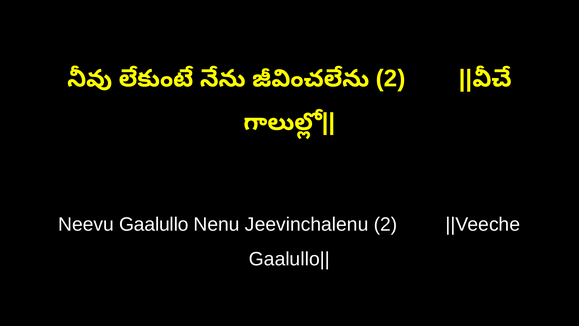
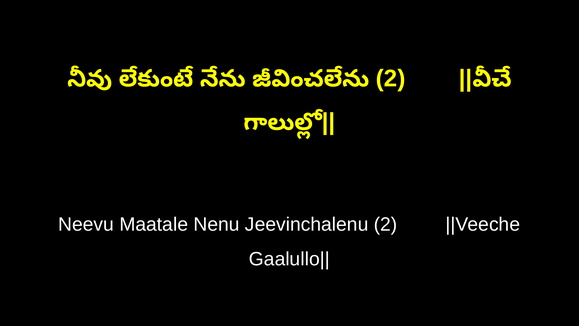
Gaalullo: Gaalullo -> Maatale
